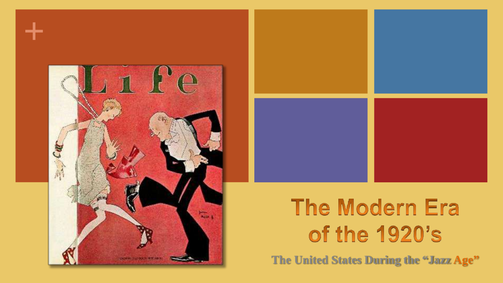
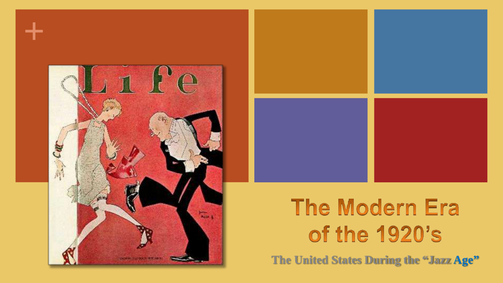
Age colour: orange -> blue
